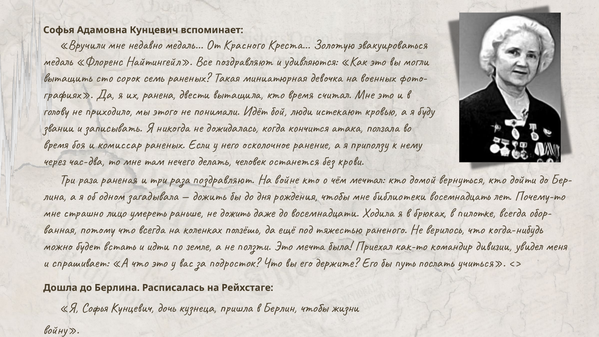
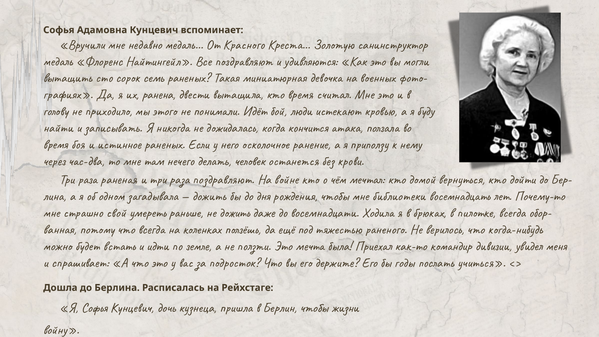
эвакуироваться: эвакуироваться -> санинструктор
звании: звании -> найти
комиссар: комиссар -> истинное
лицо: лицо -> свой
путь: путь -> годы
